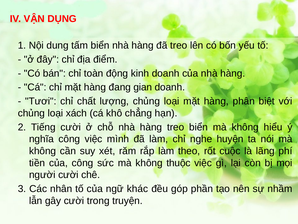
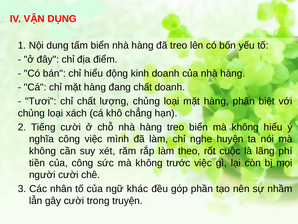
chỉ toàn: toàn -> hiểu
đang gian: gian -> chất
thuộc: thuộc -> trước
